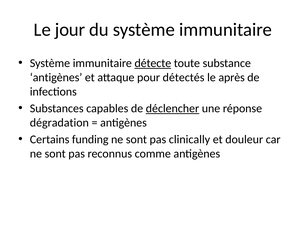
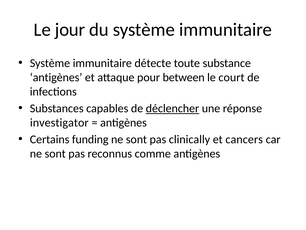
détecte underline: present -> none
détectés: détectés -> between
après: après -> court
dégradation: dégradation -> investigator
douleur: douleur -> cancers
